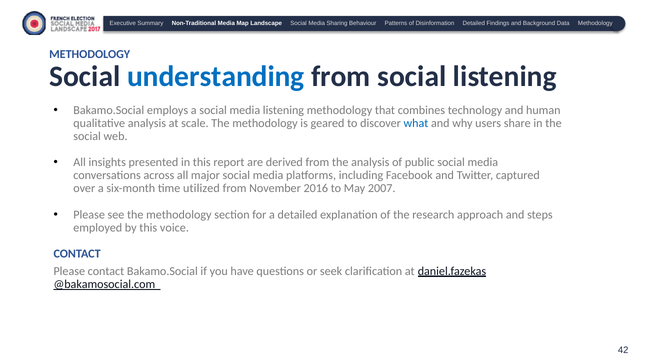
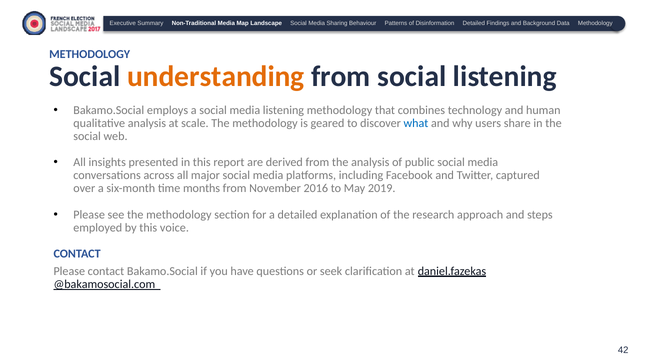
understanding colour: blue -> orange
utilized: utilized -> months
2007: 2007 -> 2019
